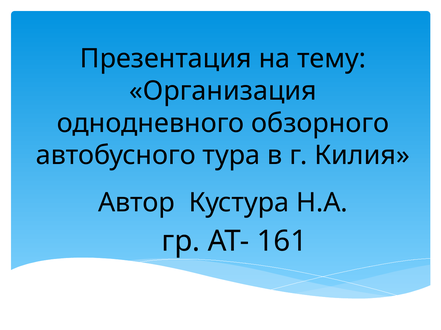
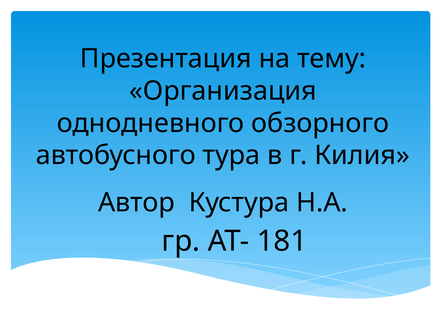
161: 161 -> 181
